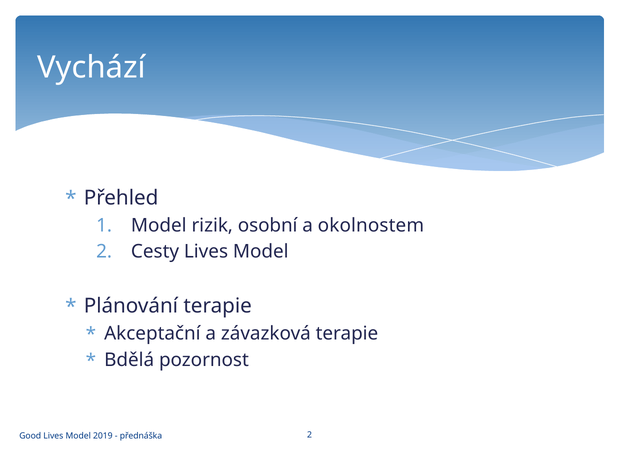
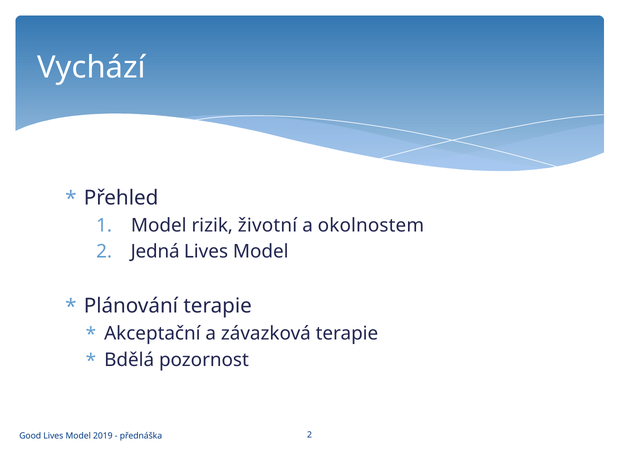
osobní: osobní -> životní
Cesty: Cesty -> Jedná
